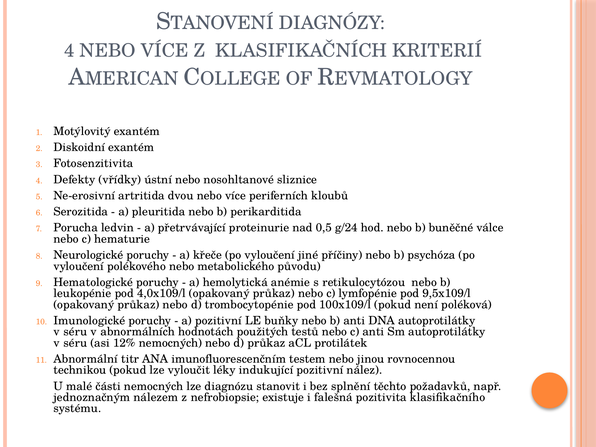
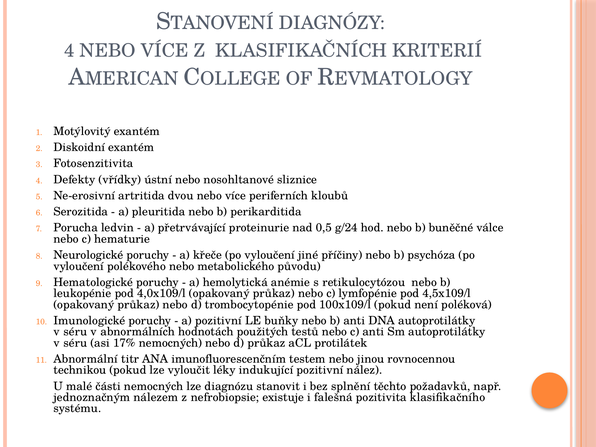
9,5x109/l: 9,5x109/l -> 4,5x109/l
12%: 12% -> 17%
